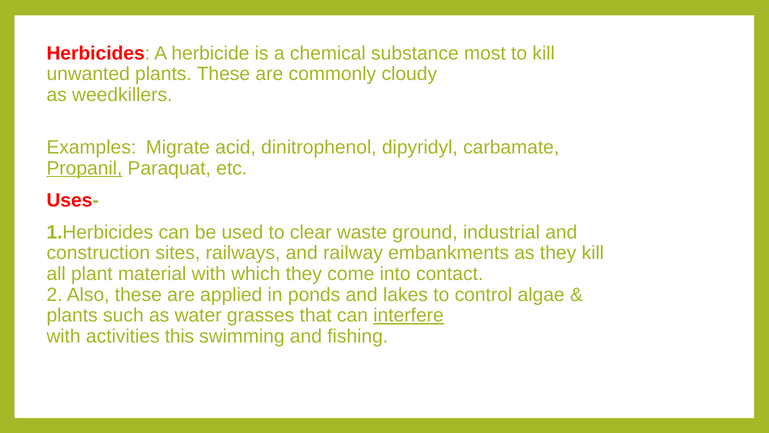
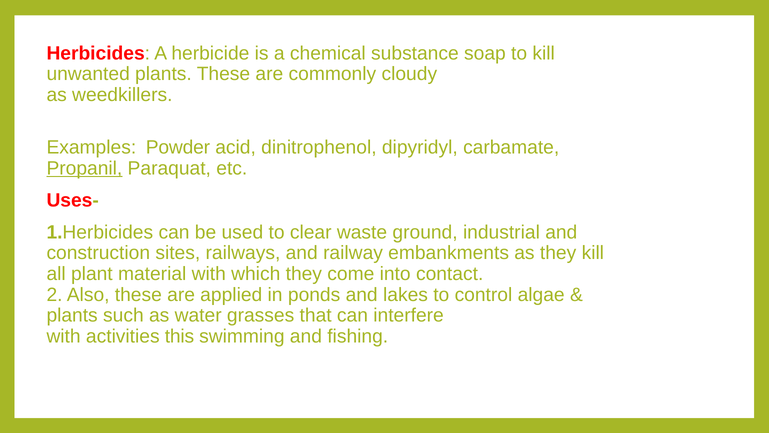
most: most -> soap
Migrate: Migrate -> Powder
interfere underline: present -> none
